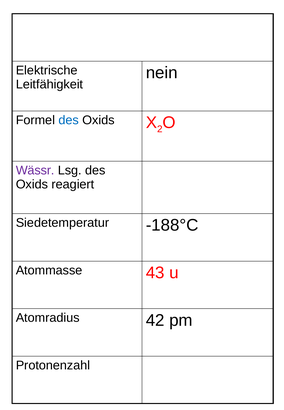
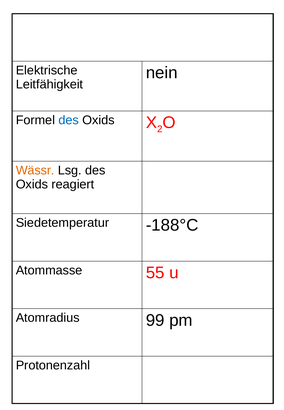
Wässr colour: purple -> orange
43: 43 -> 55
42: 42 -> 99
